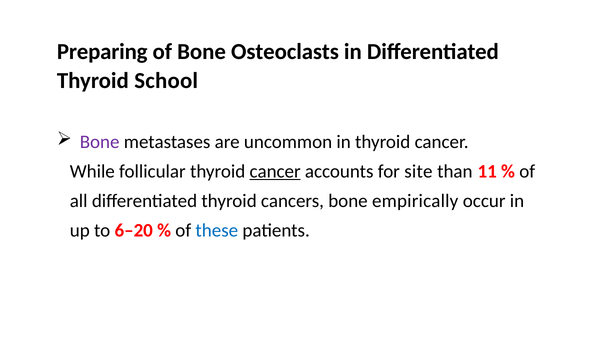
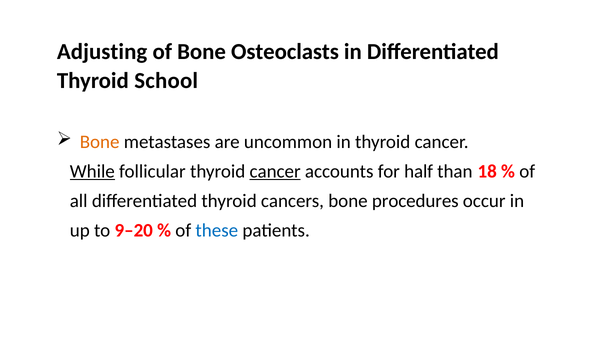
Preparing: Preparing -> Adjusting
Bone at (100, 142) colour: purple -> orange
While underline: none -> present
site: site -> half
11: 11 -> 18
empirically: empirically -> procedures
6–20: 6–20 -> 9–20
